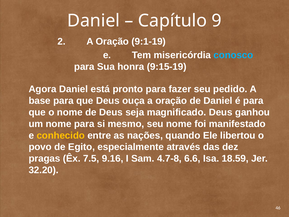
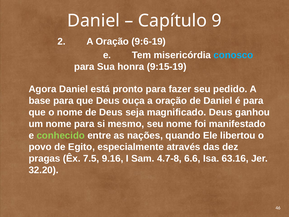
9:1-19: 9:1-19 -> 9:6-19
conhecido colour: yellow -> light green
18.59: 18.59 -> 63.16
